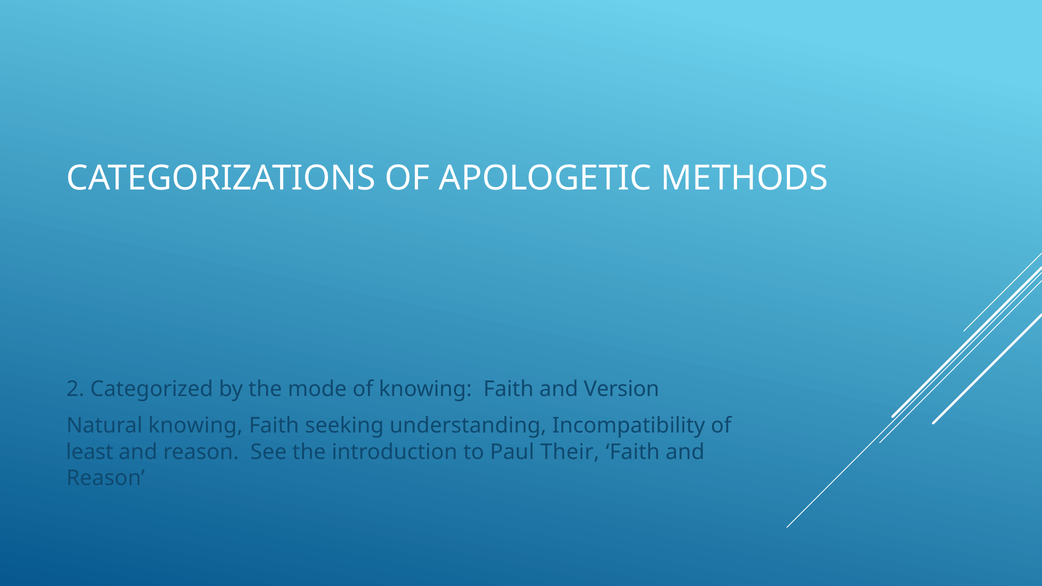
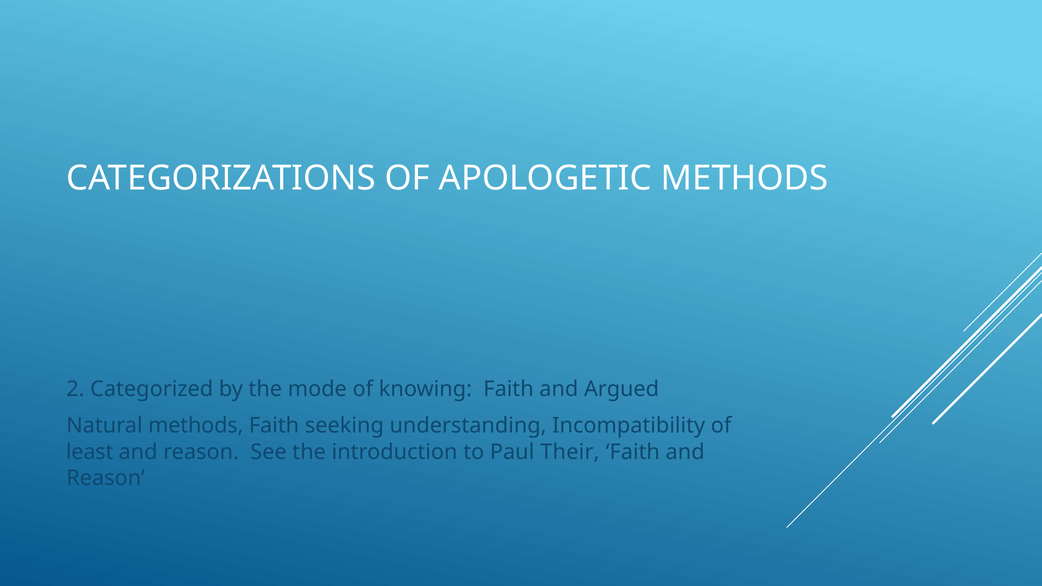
Version: Version -> Argued
Natural knowing: knowing -> methods
